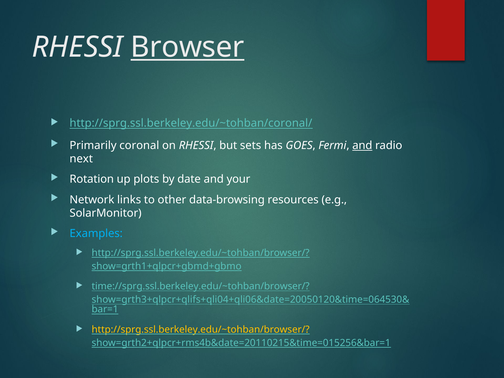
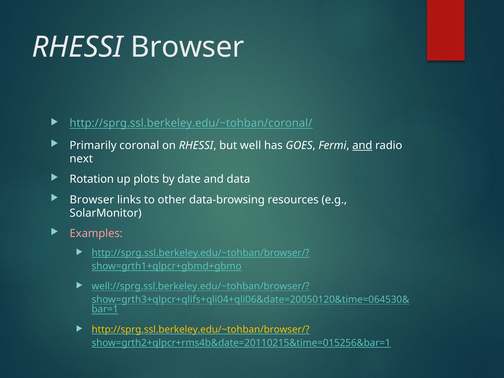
Browser at (187, 47) underline: present -> none
sets: sets -> well
your: your -> data
Network at (92, 200): Network -> Browser
Examples colour: light blue -> pink
time://sprg.ssl.berkeley.edu/~tohban/browser/: time://sprg.ssl.berkeley.edu/~tohban/browser/ -> well://sprg.ssl.berkeley.edu/~tohban/browser/
